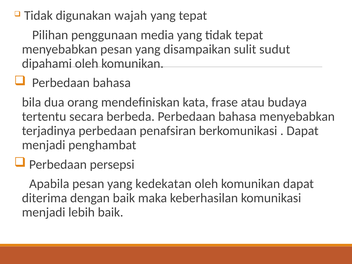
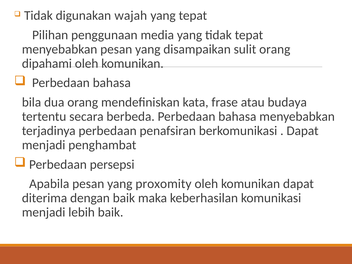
sulit sudut: sudut -> orang
kedekatan: kedekatan -> proxomity
